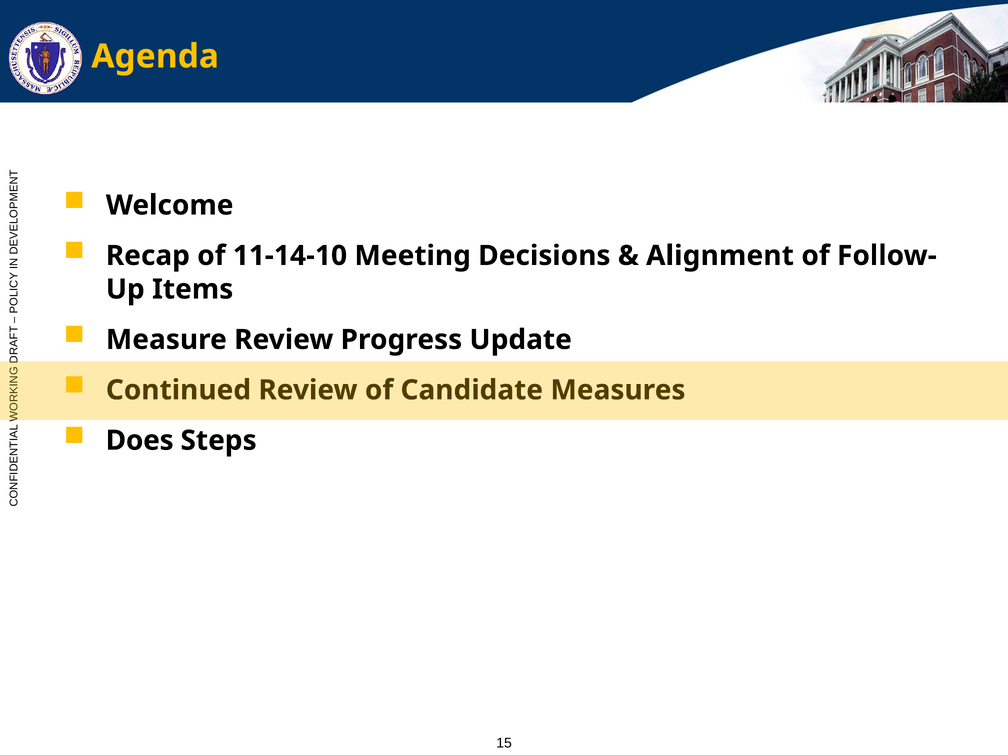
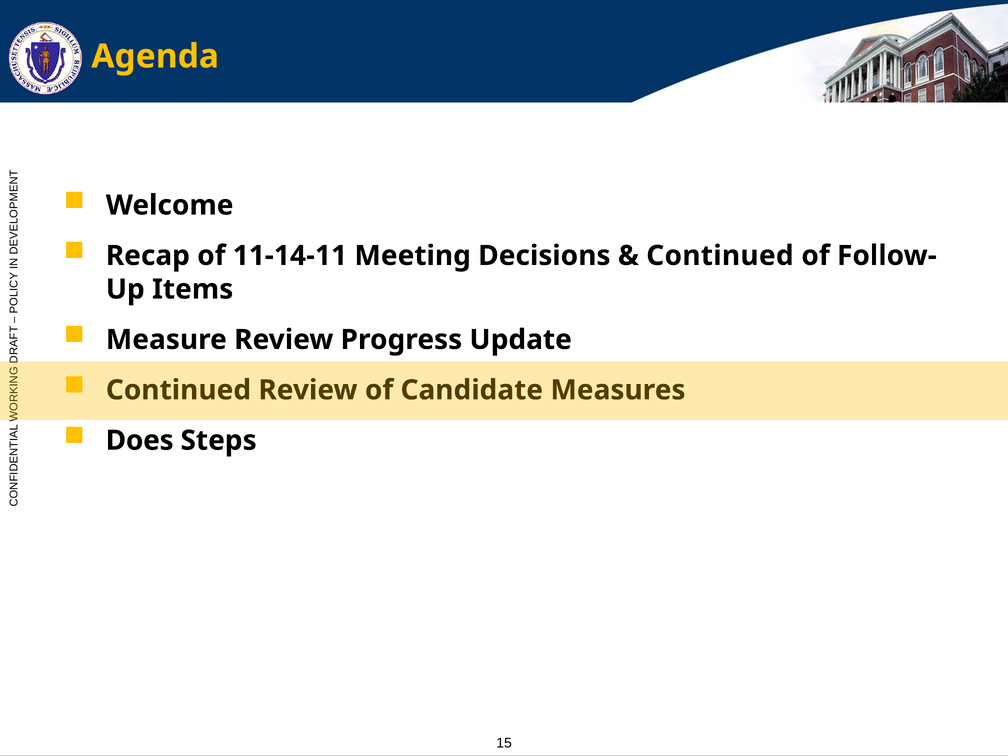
11-14-10: 11-14-10 -> 11-14-11
Alignment at (720, 256): Alignment -> Continued
